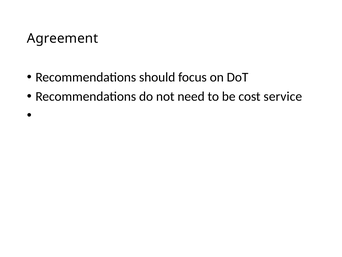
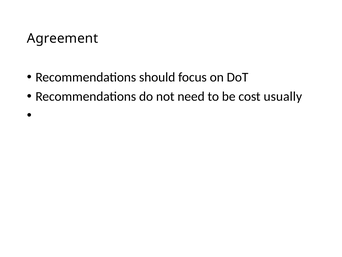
service: service -> usually
